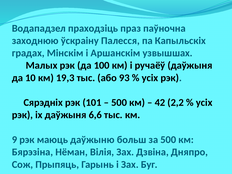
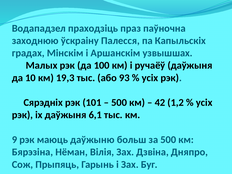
2,2: 2,2 -> 1,2
6,6: 6,6 -> 6,1
